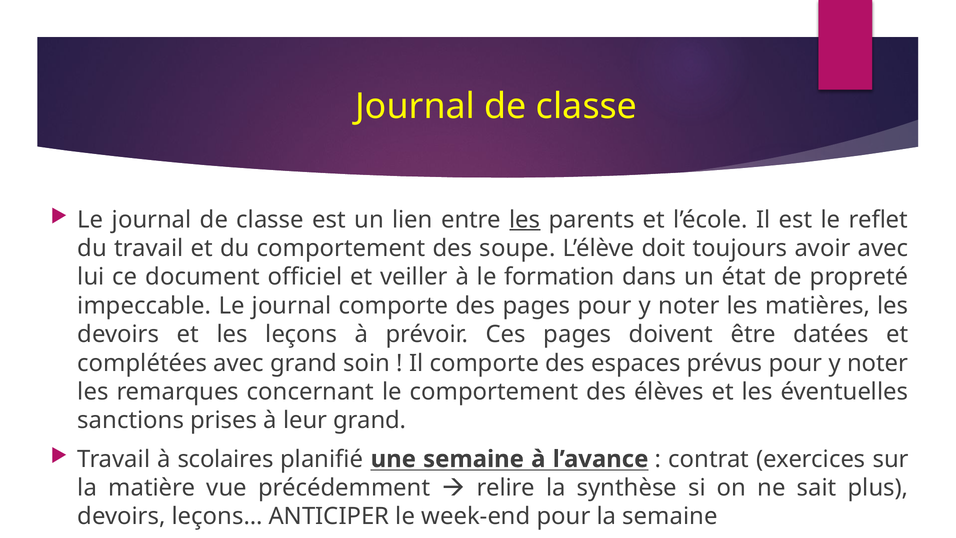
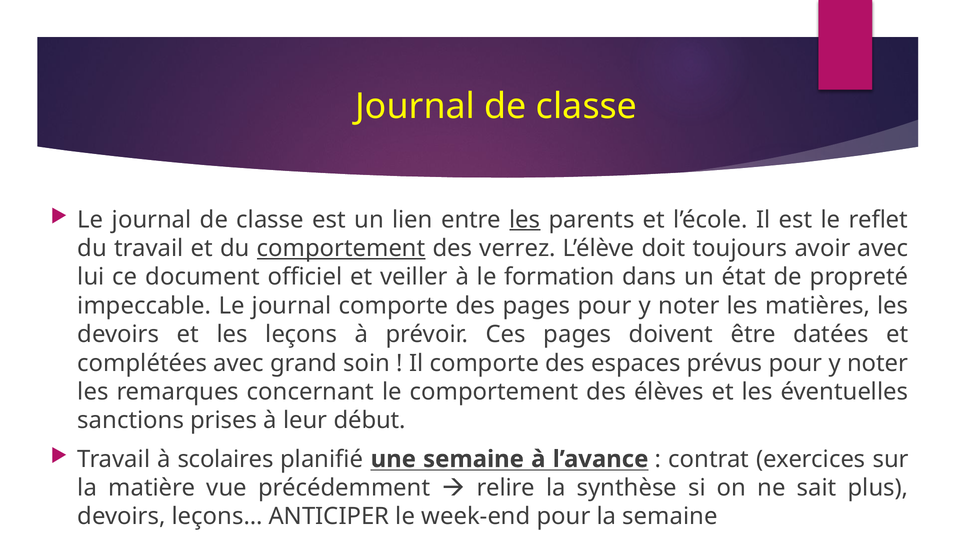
comportement at (341, 248) underline: none -> present
soupe: soupe -> verrez
leur grand: grand -> début
